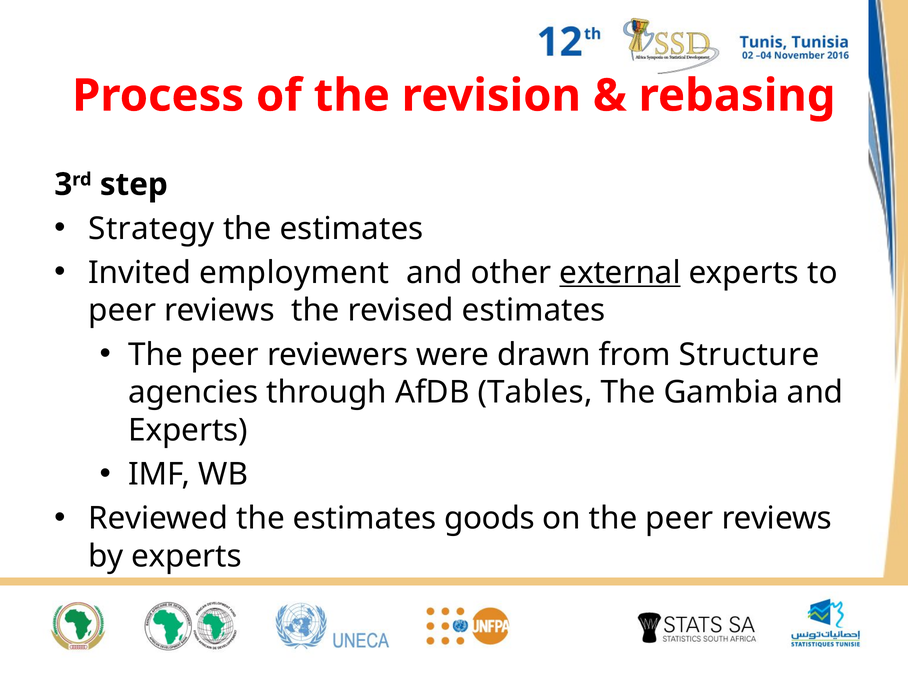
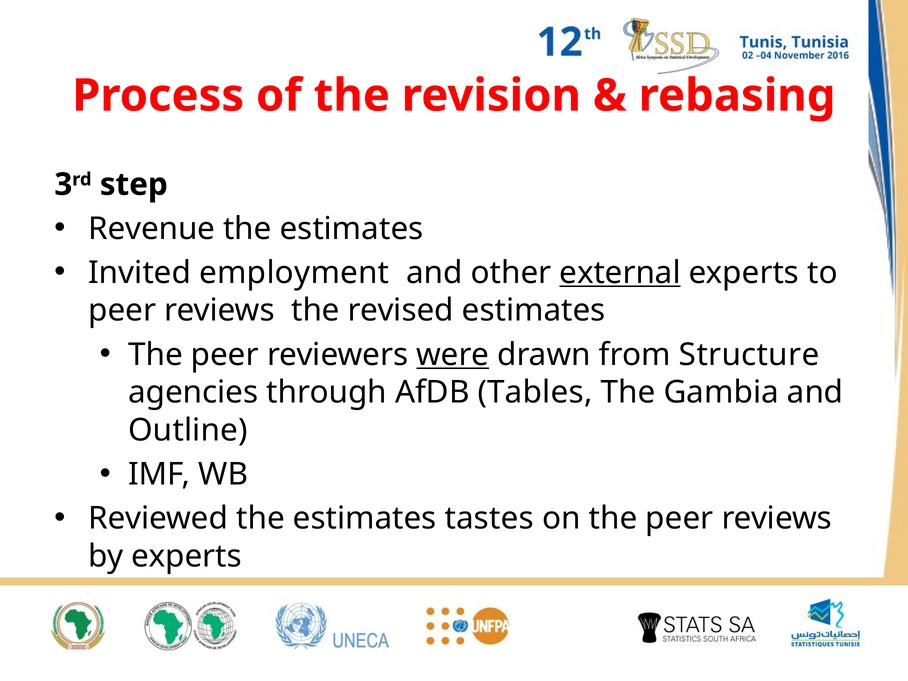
Strategy: Strategy -> Revenue
were underline: none -> present
Experts at (188, 430): Experts -> Outline
goods: goods -> tastes
